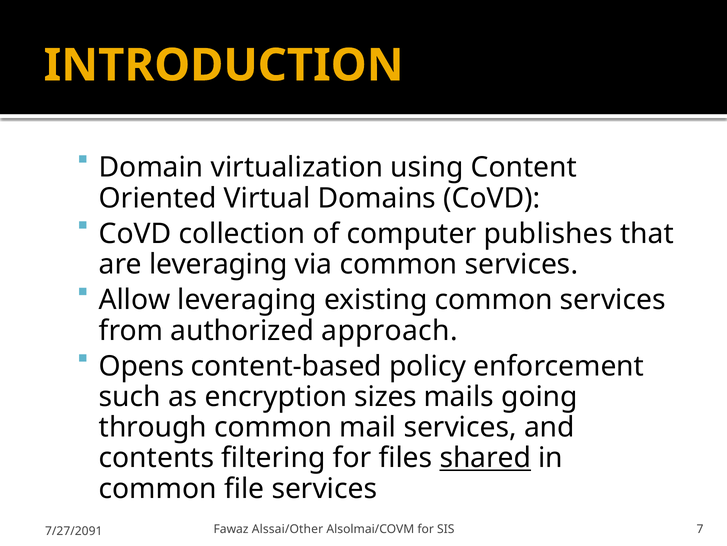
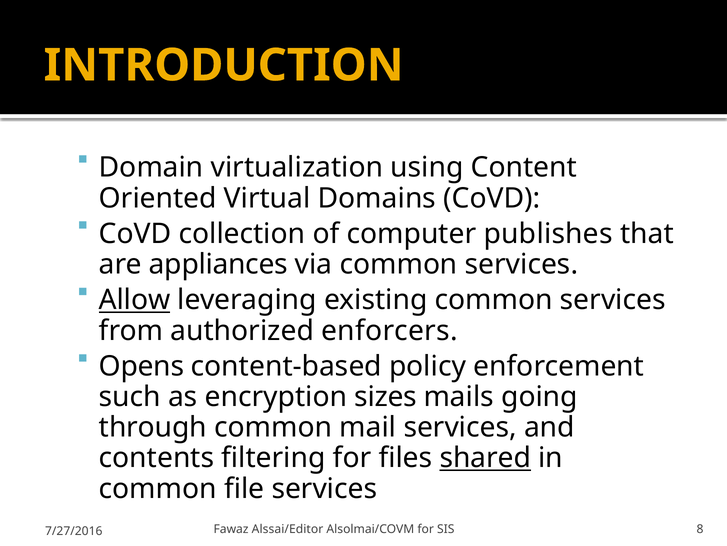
are leveraging: leveraging -> appliances
Allow underline: none -> present
approach: approach -> enforcers
Alssai/Other: Alssai/Other -> Alssai/Editor
7: 7 -> 8
7/27/2091: 7/27/2091 -> 7/27/2016
